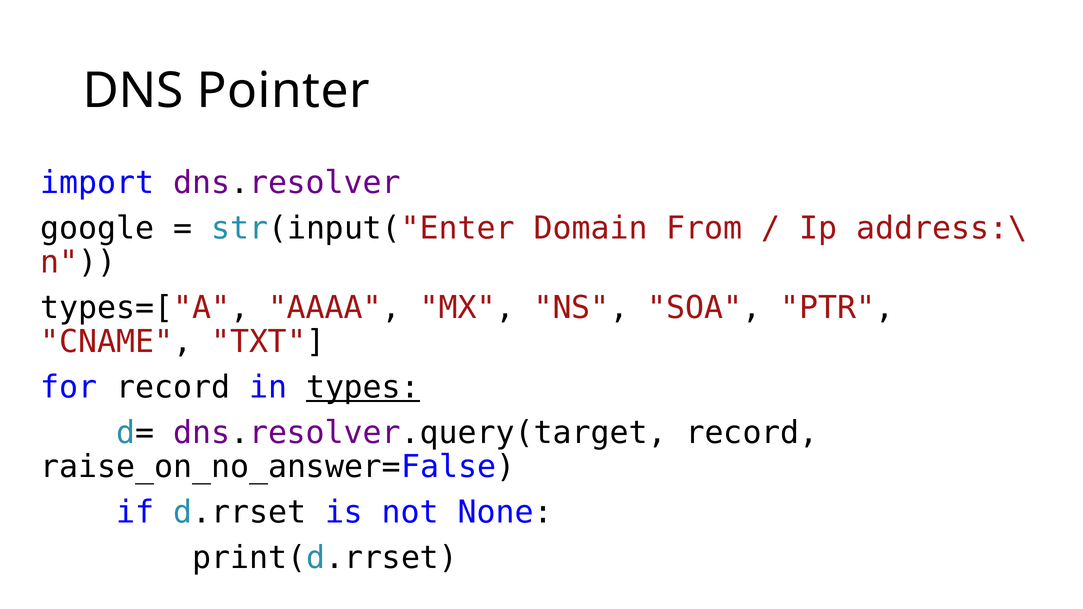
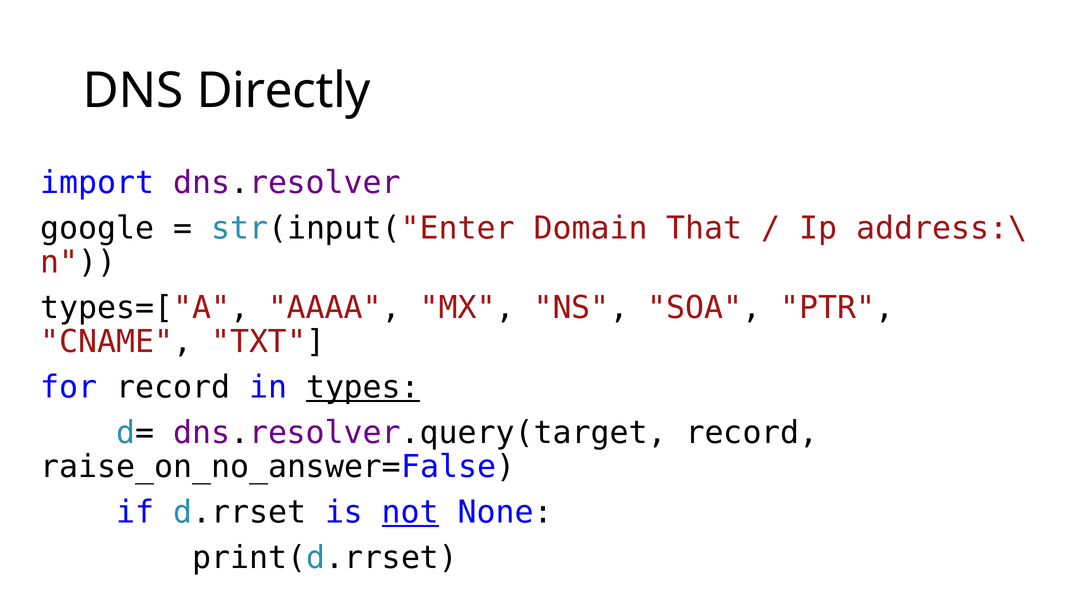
Pointer: Pointer -> Directly
From: From -> That
not underline: none -> present
